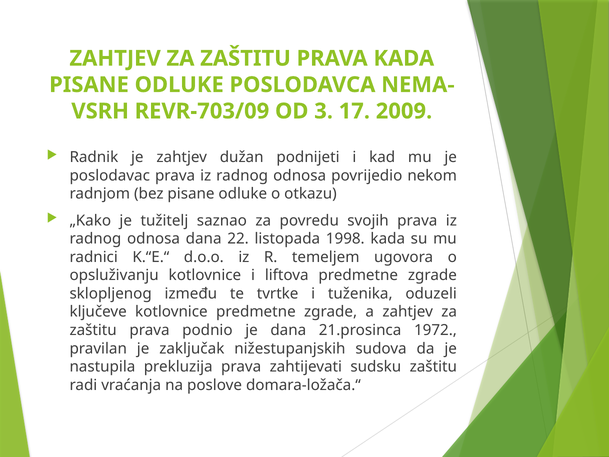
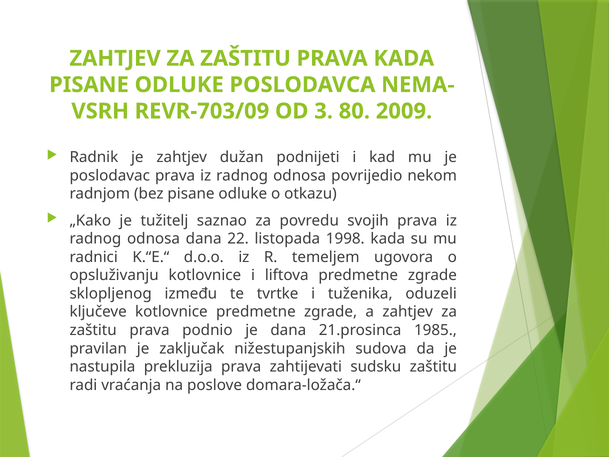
17: 17 -> 80
1972: 1972 -> 1985
